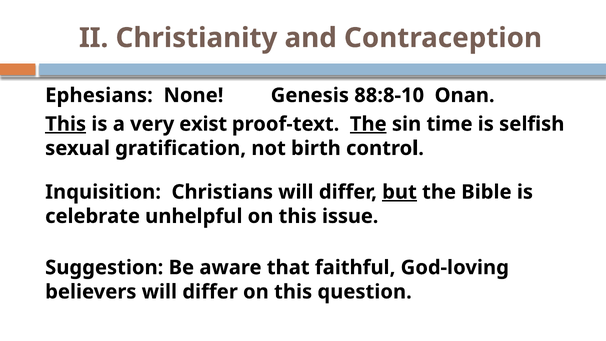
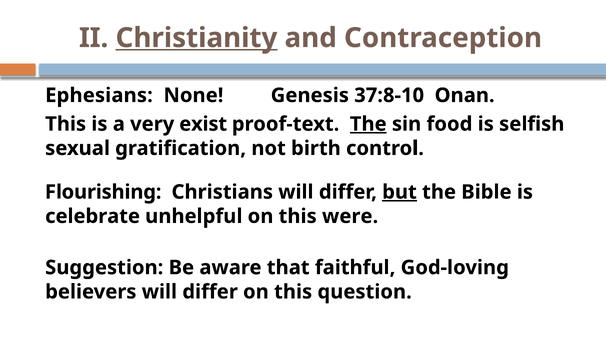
Christianity underline: none -> present
88:8-10: 88:8-10 -> 37:8-10
This at (66, 124) underline: present -> none
time: time -> food
Inquisition: Inquisition -> Flourishing
issue: issue -> were
